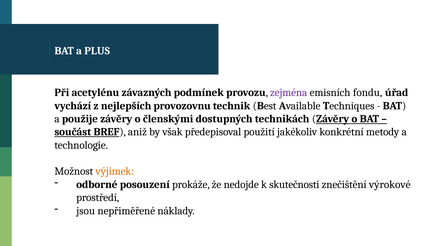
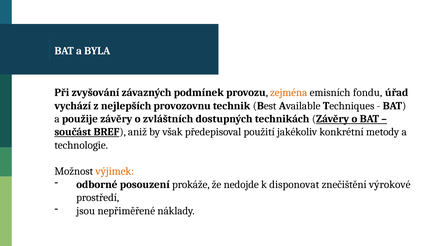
PLUS: PLUS -> BYLA
acetylénu: acetylénu -> zvyšování
zejména colour: purple -> orange
členskými: členskými -> zvláštních
skutečnosti: skutečnosti -> disponovat
